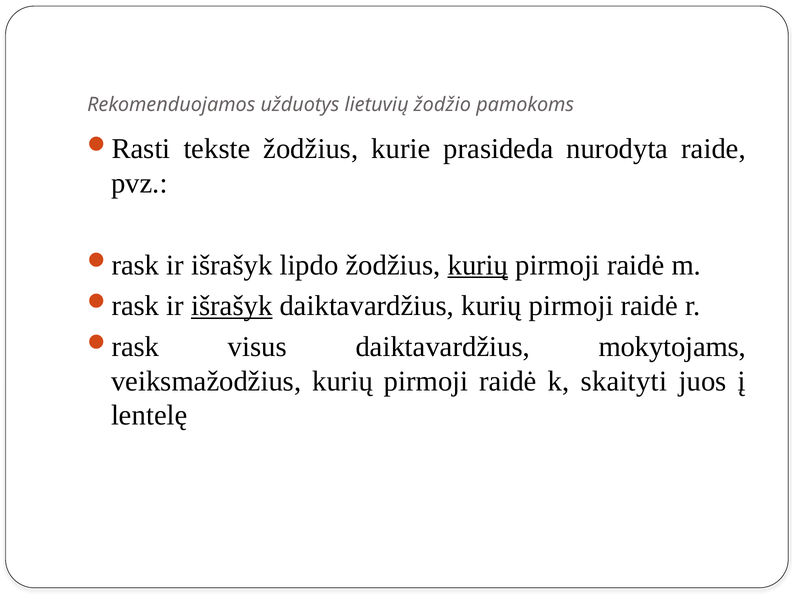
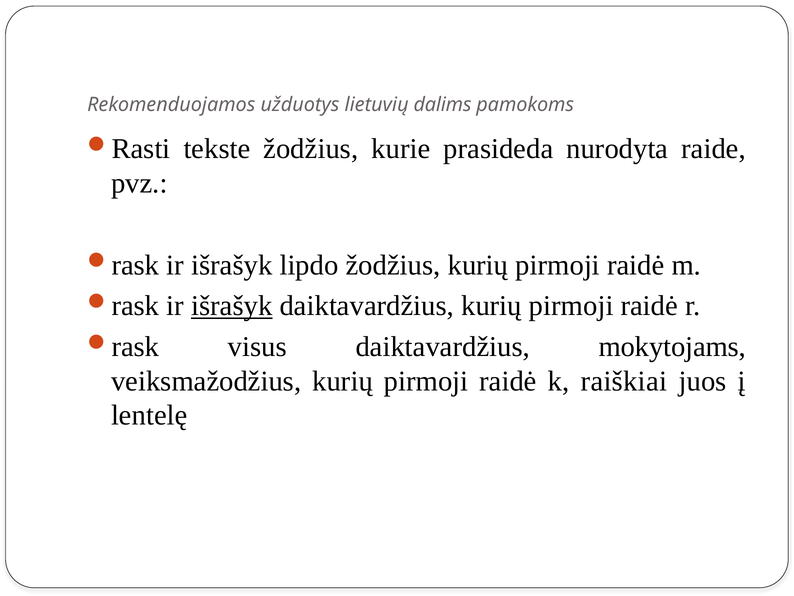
žodžio: žodžio -> dalims
kurių at (478, 265) underline: present -> none
skaityti: skaityti -> raiškiai
